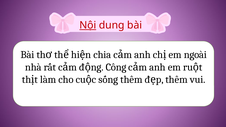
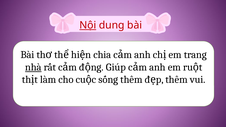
ngoài: ngoài -> trang
nhà underline: none -> present
Công: Công -> Giúp
